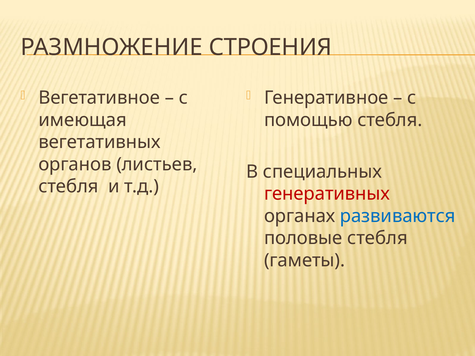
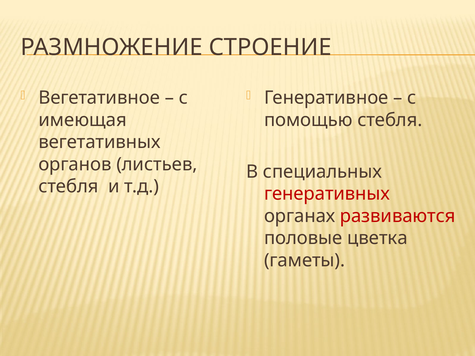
СТРОЕНИЯ: СТРОЕНИЯ -> СТРОЕНИЕ
развиваются colour: blue -> red
половые стебля: стебля -> цветка
